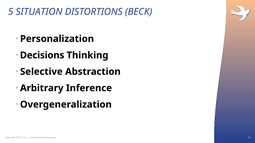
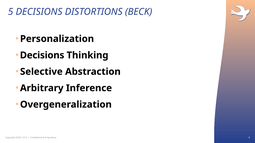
5 SITUATION: SITUATION -> DECISIONS
